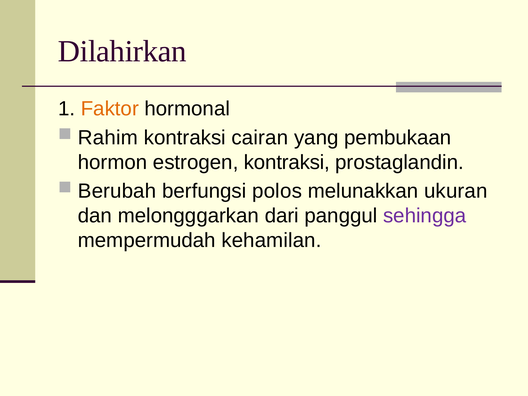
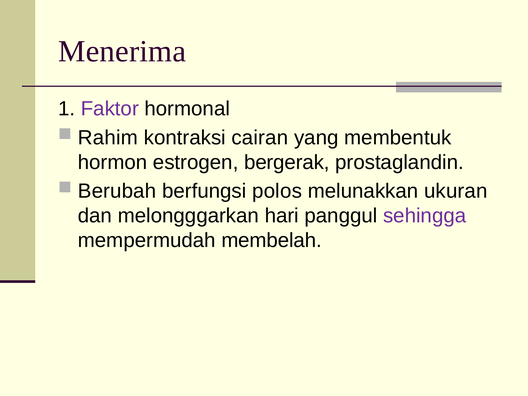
Dilahirkan: Dilahirkan -> Menerima
Faktor colour: orange -> purple
pembukaan: pembukaan -> membentuk
estrogen kontraksi: kontraksi -> bergerak
dari: dari -> hari
kehamilan: kehamilan -> membelah
